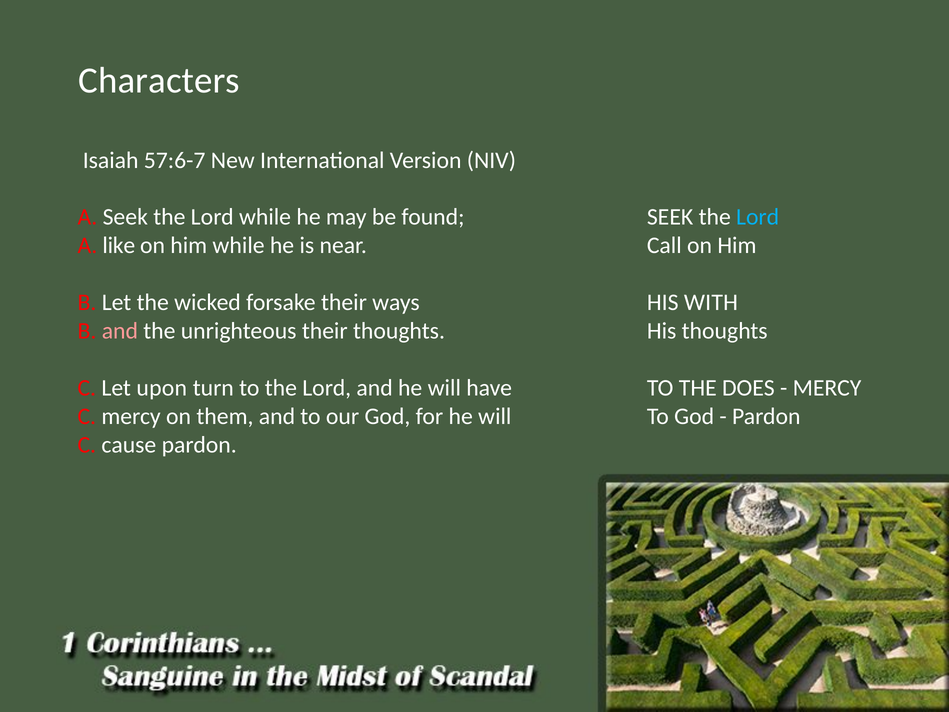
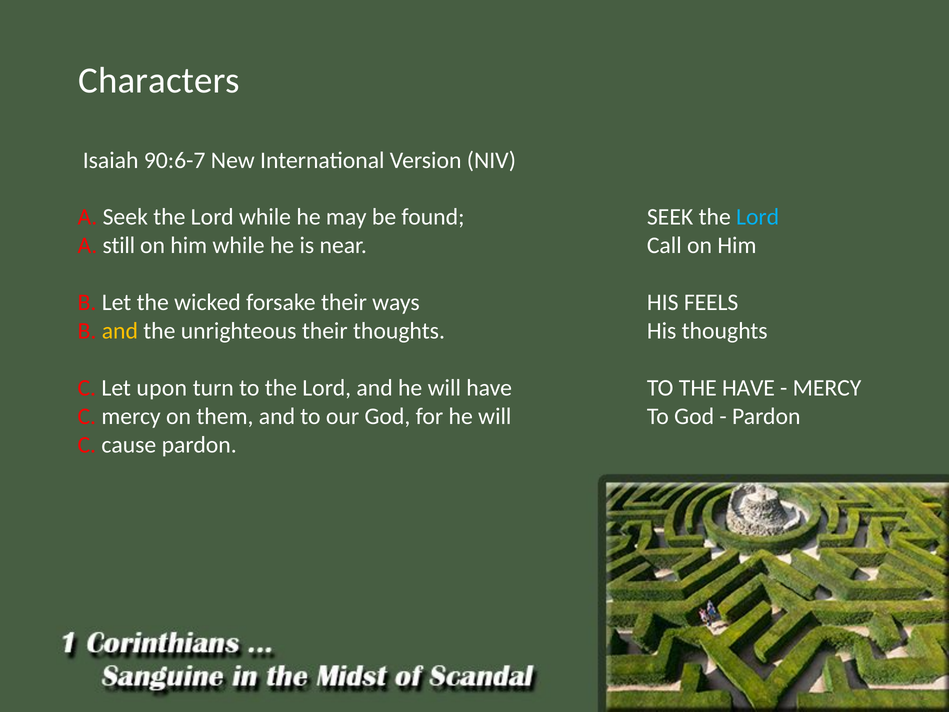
57:6-7: 57:6-7 -> 90:6-7
like: like -> still
WITH: WITH -> FEELS
and at (120, 331) colour: pink -> yellow
THE DOES: DOES -> HAVE
